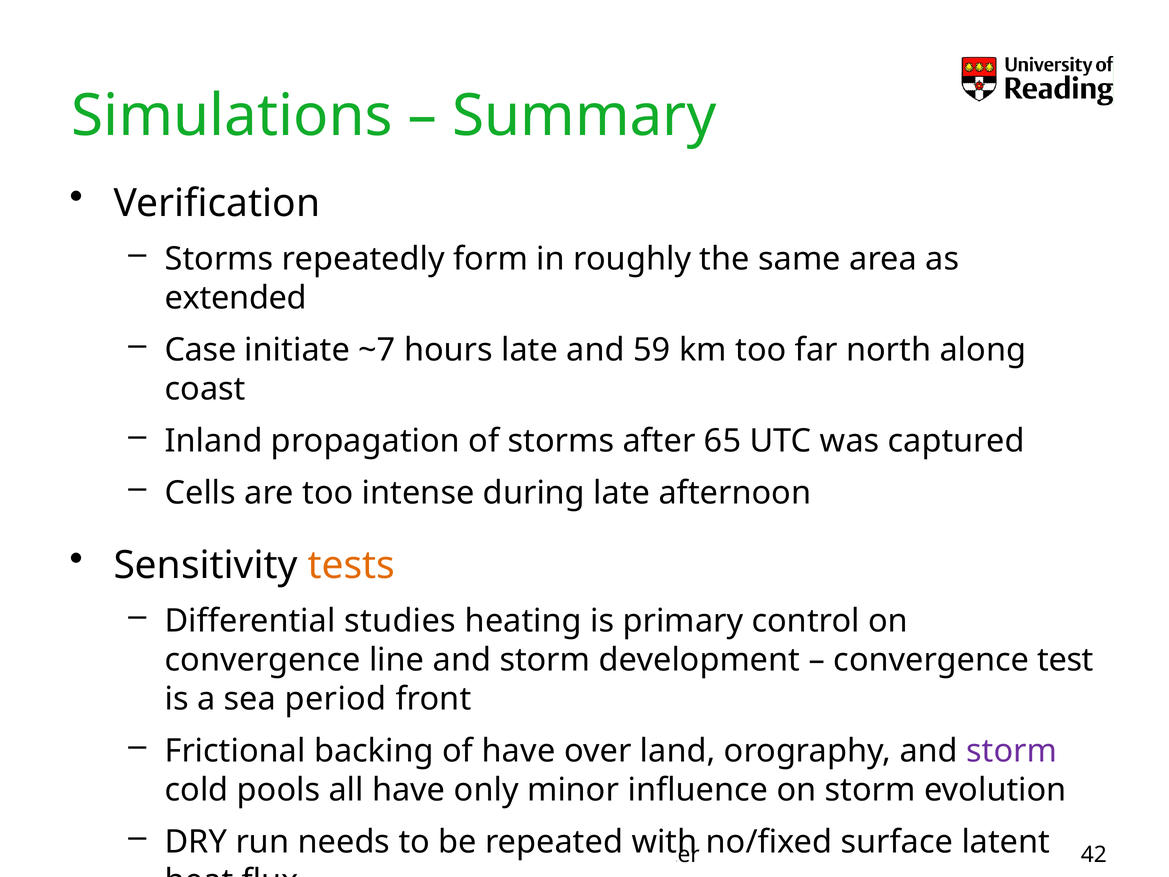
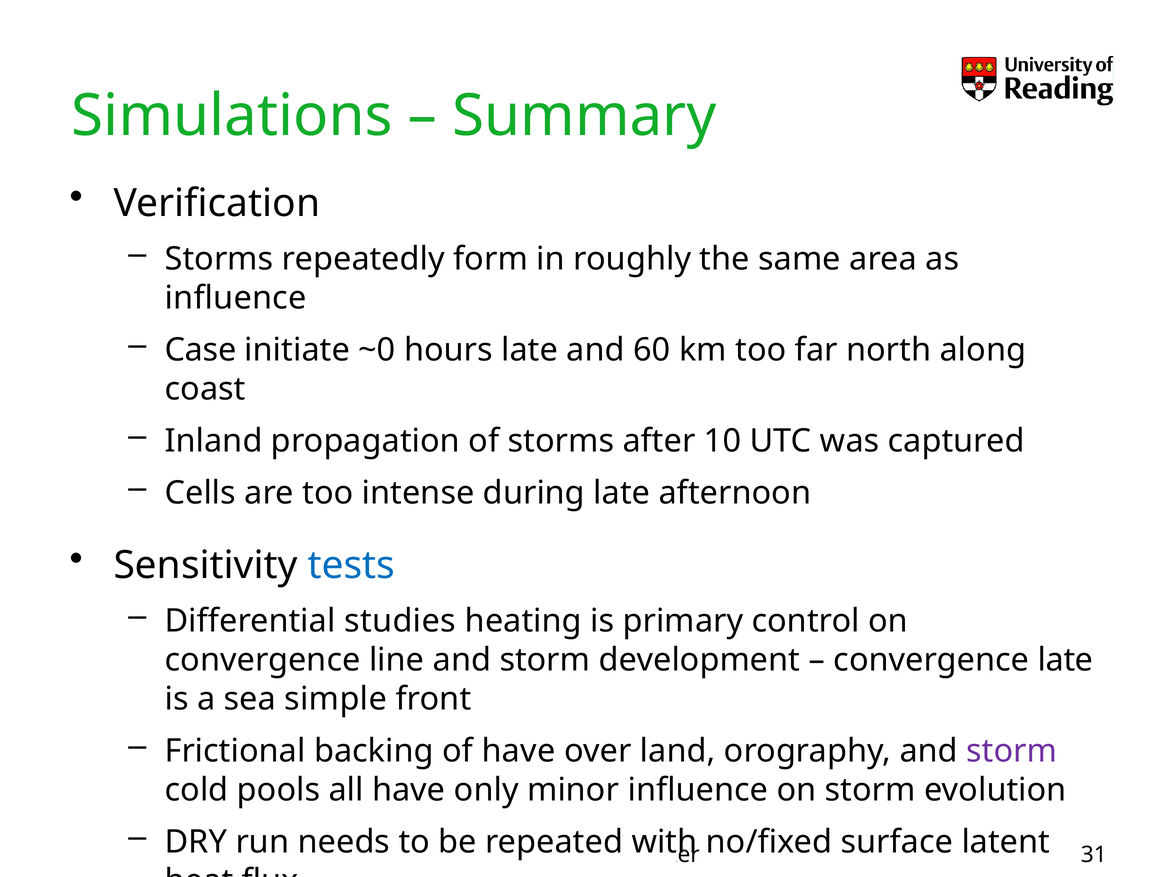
extended at (236, 298): extended -> influence
~7: ~7 -> ~0
59: 59 -> 60
65: 65 -> 10
tests colour: orange -> blue
convergence test: test -> late
period: period -> simple
42: 42 -> 31
